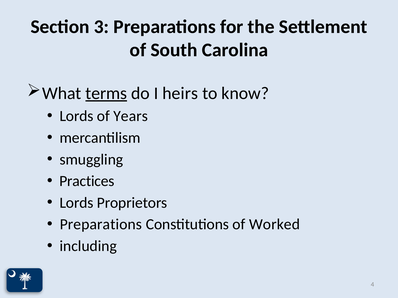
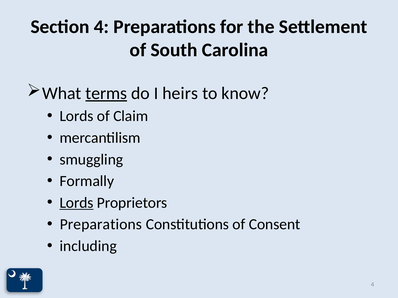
Section 3: 3 -> 4
Years: Years -> Claim
Practices: Practices -> Formally
Lords at (77, 203) underline: none -> present
Worked: Worked -> Consent
